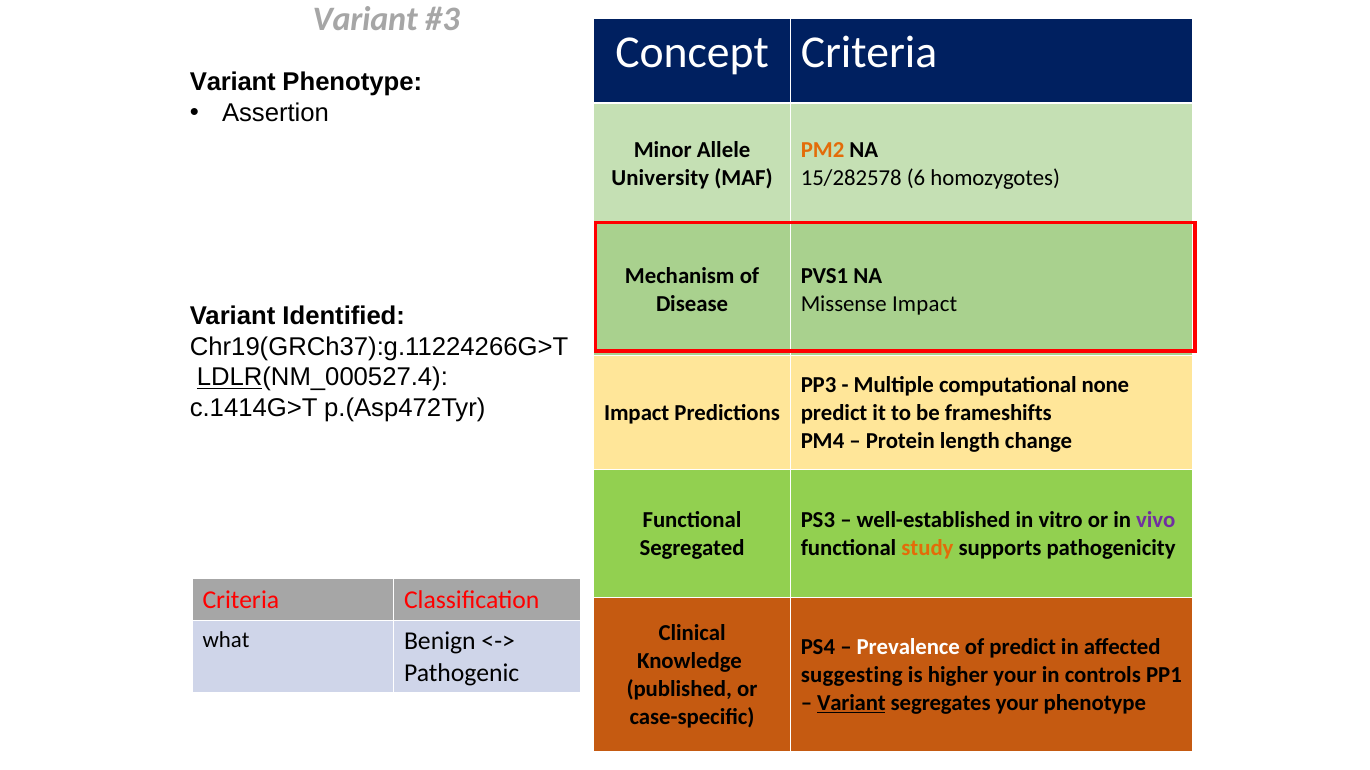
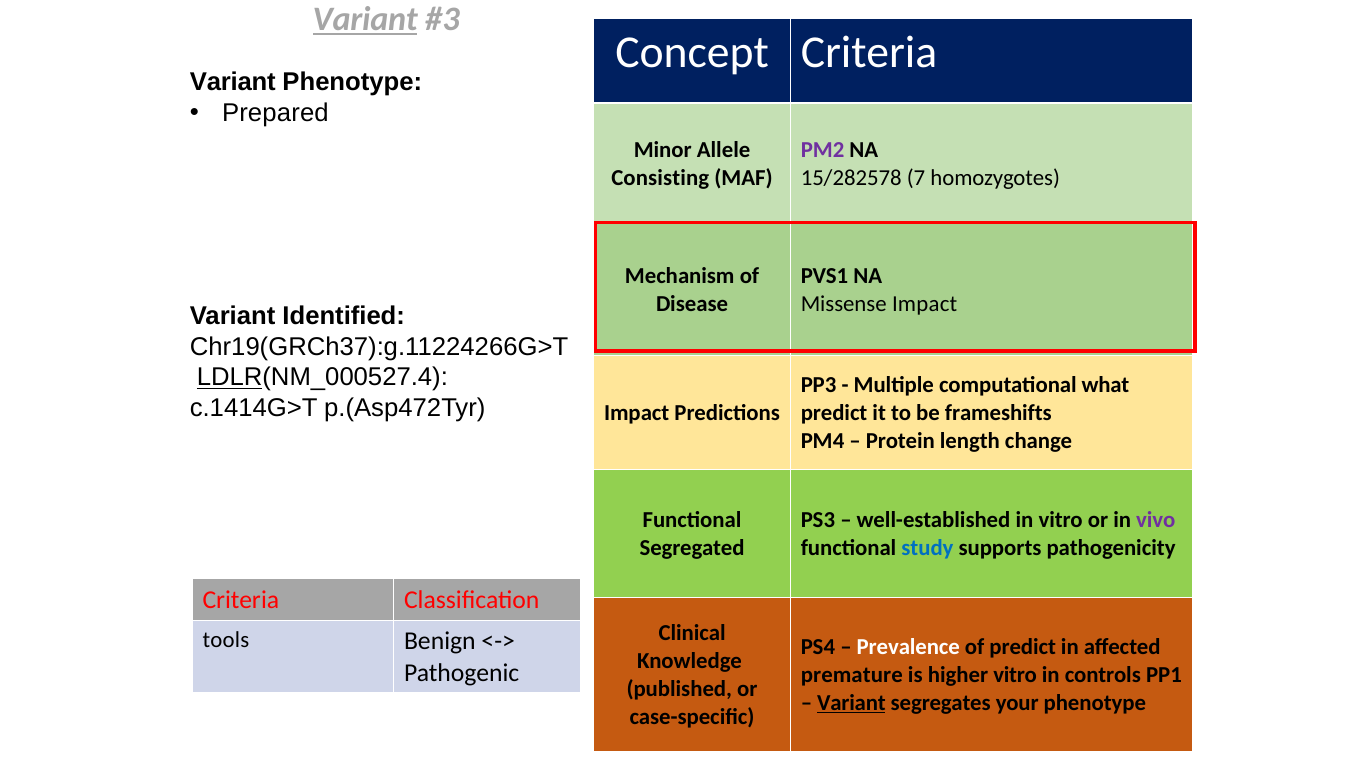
Variant at (365, 19) underline: none -> present
Assertion: Assertion -> Prepared
PM2 colour: orange -> purple
University: University -> Consisting
6: 6 -> 7
none: none -> what
study colour: orange -> blue
what: what -> tools
suggesting: suggesting -> premature
higher your: your -> vitro
